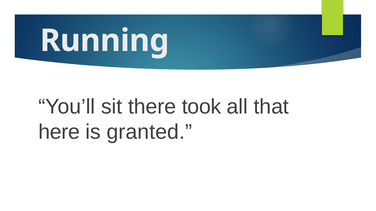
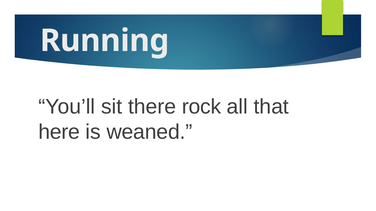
took: took -> rock
granted: granted -> weaned
